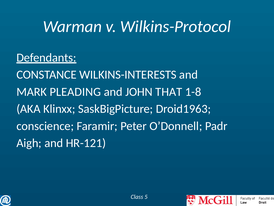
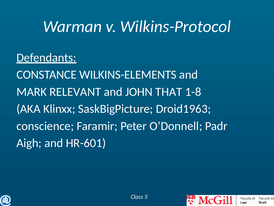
WILKINS-INTERESTS: WILKINS-INTERESTS -> WILKINS-ELEMENTS
PLEADING: PLEADING -> RELEVANT
HR-121: HR-121 -> HR-601
